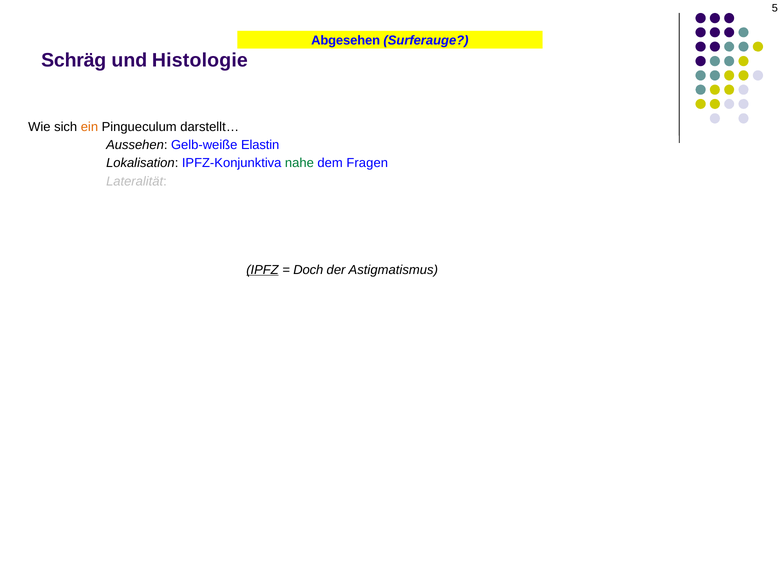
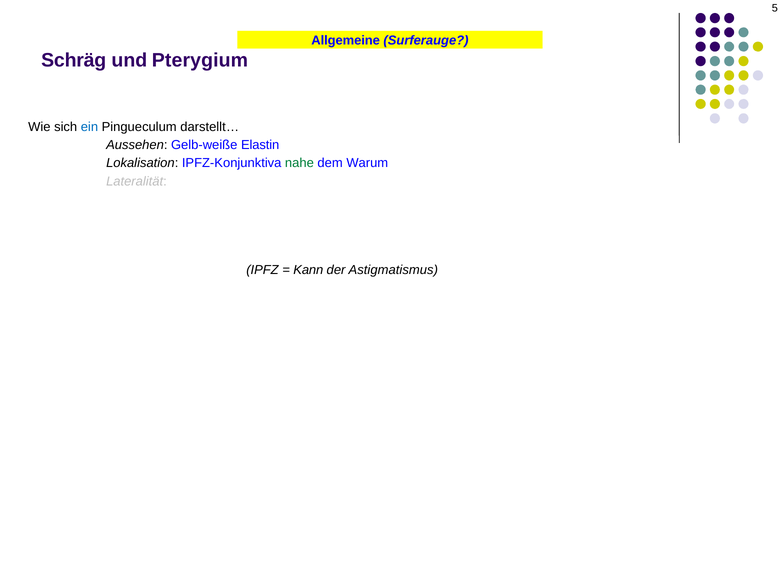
Abgesehen: Abgesehen -> Allgemeine
Histologie: Histologie -> Pterygium
ein colour: orange -> blue
Fragen: Fragen -> Warum
IPFZ underline: present -> none
Doch: Doch -> Kann
